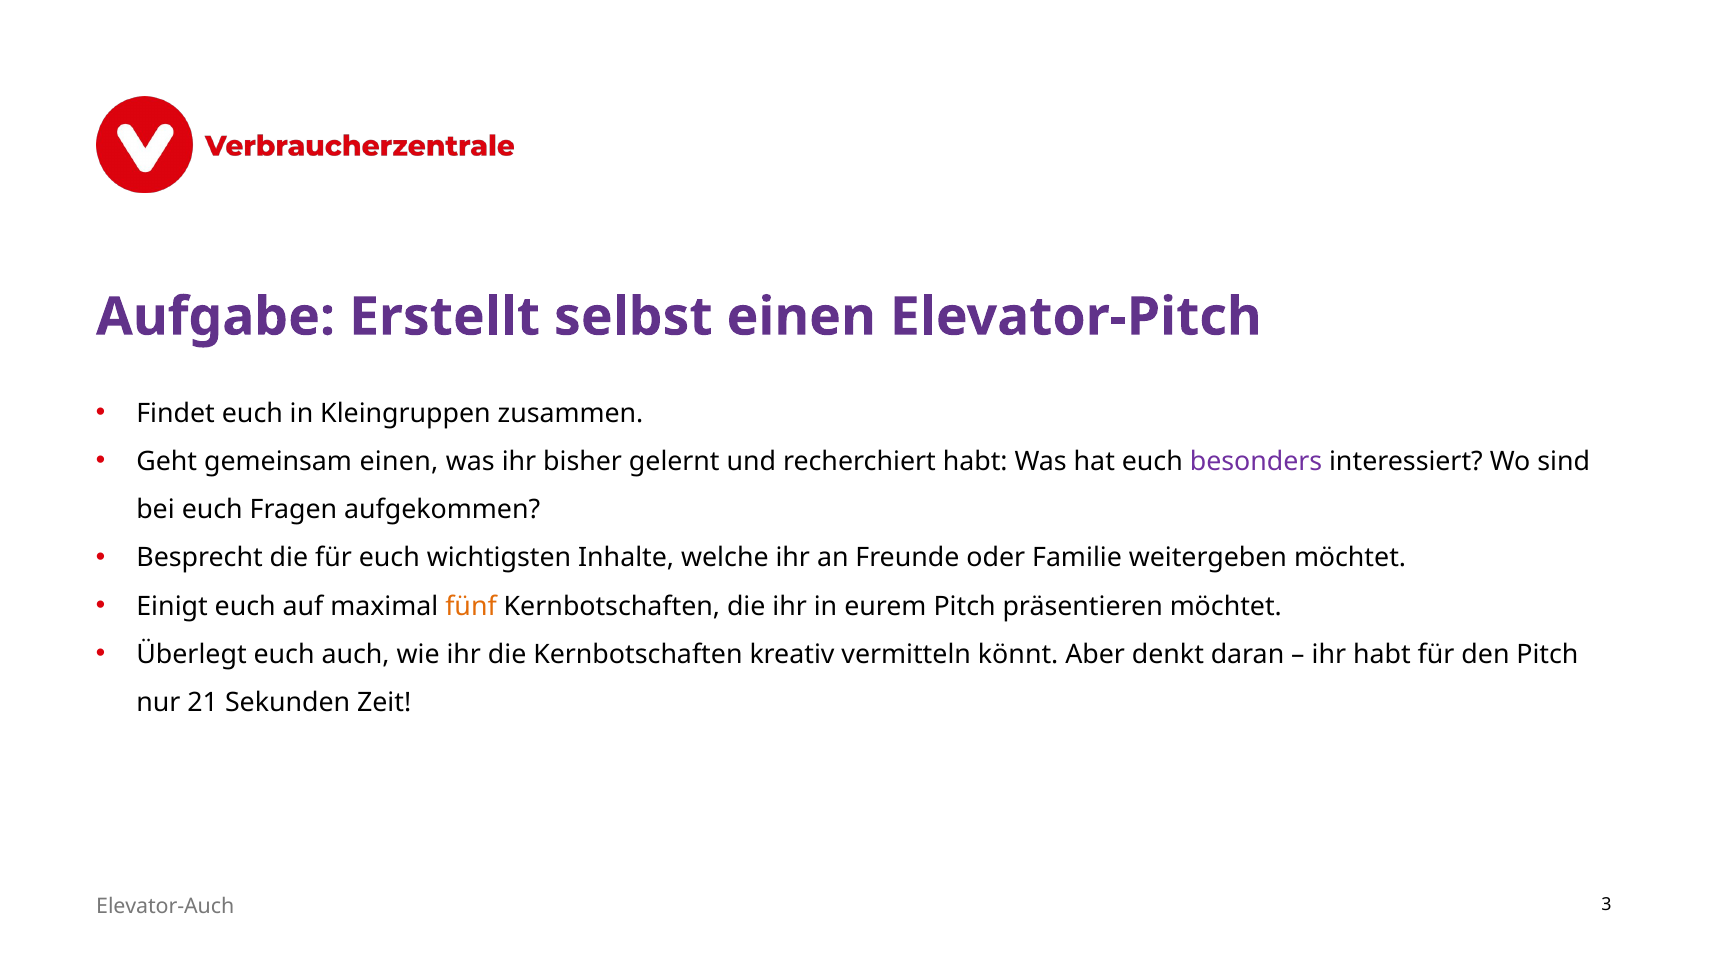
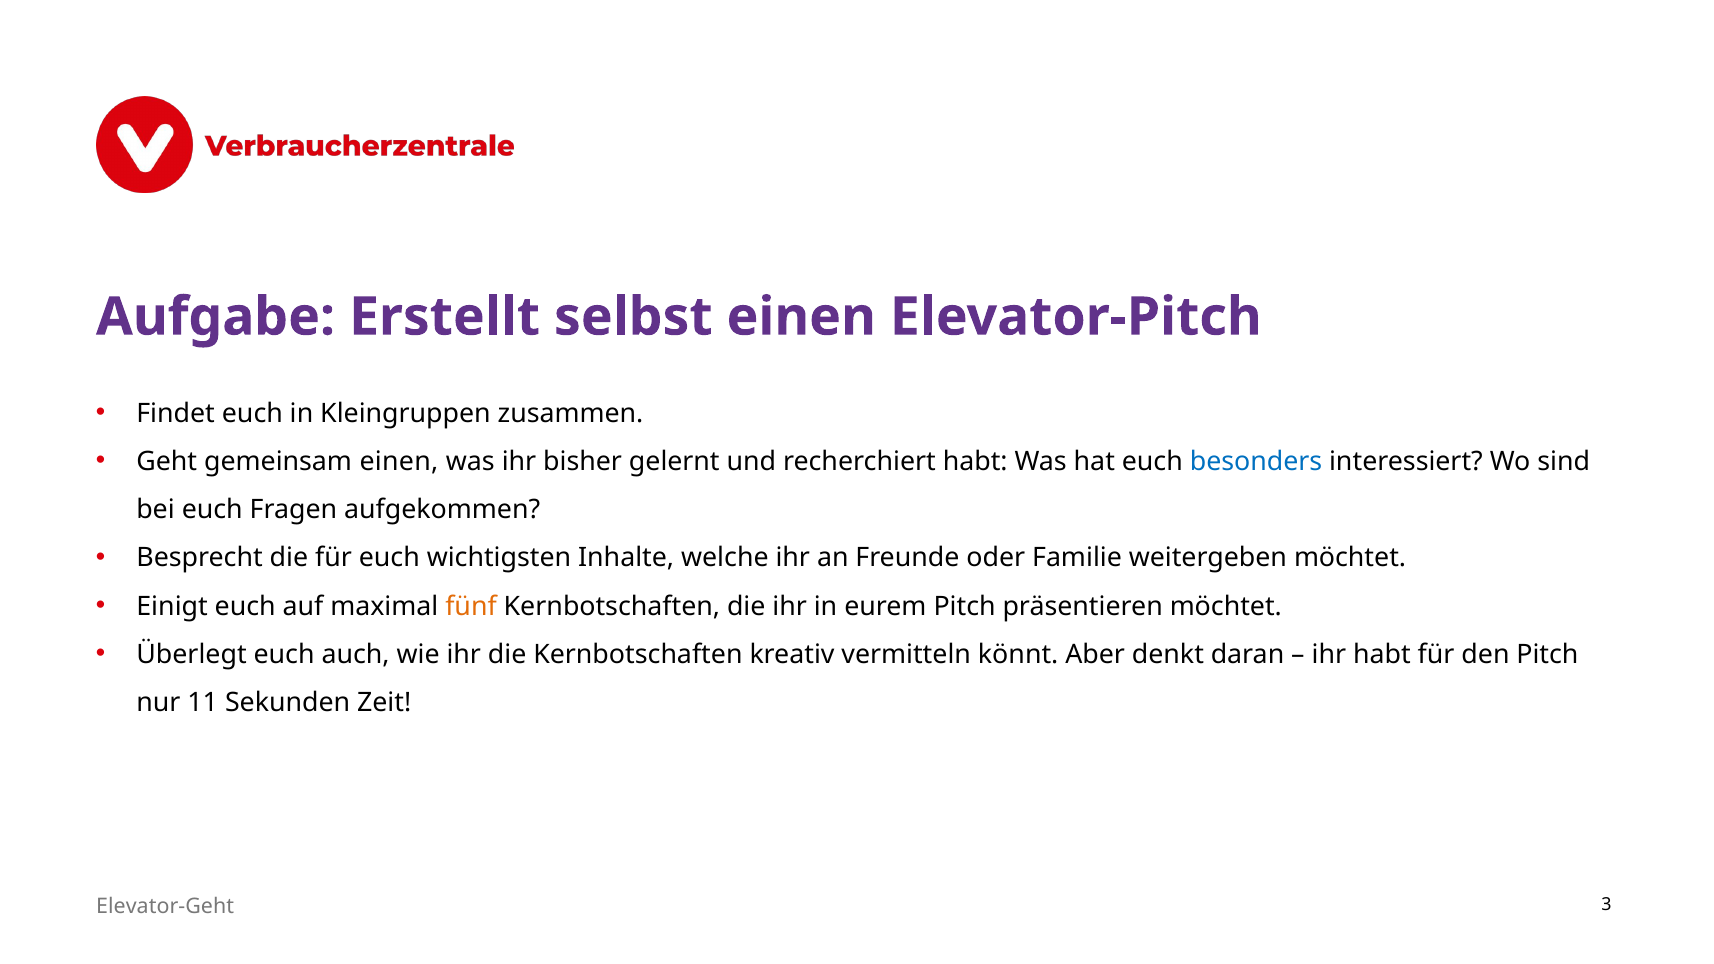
besonders colour: purple -> blue
21: 21 -> 11
Elevator-Auch: Elevator-Auch -> Elevator-Geht
